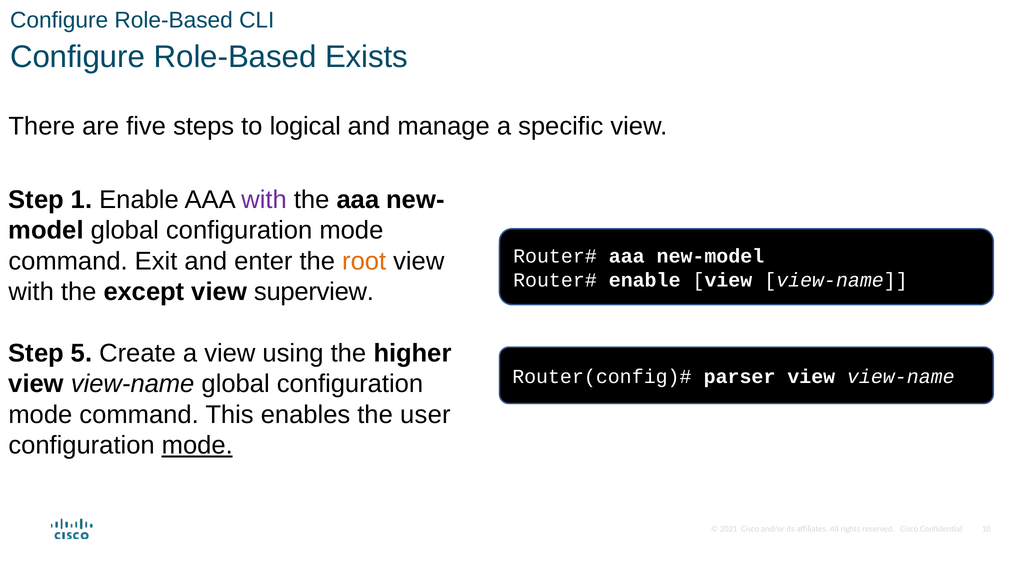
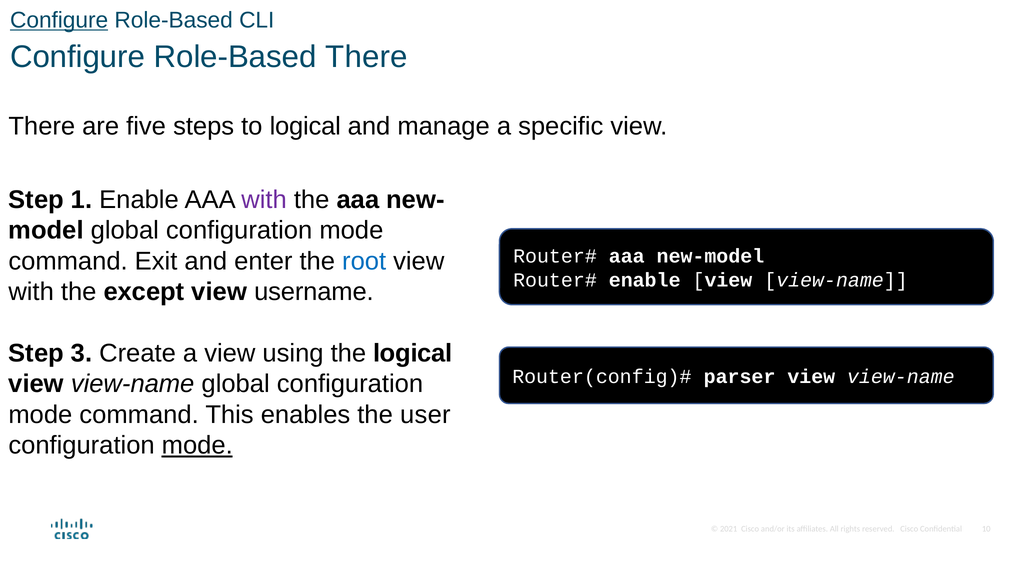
Configure at (59, 20) underline: none -> present
Role-Based Exists: Exists -> There
root colour: orange -> blue
superview: superview -> username
5: 5 -> 3
the higher: higher -> logical
